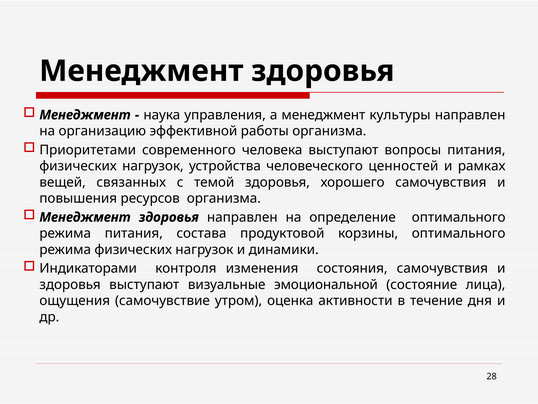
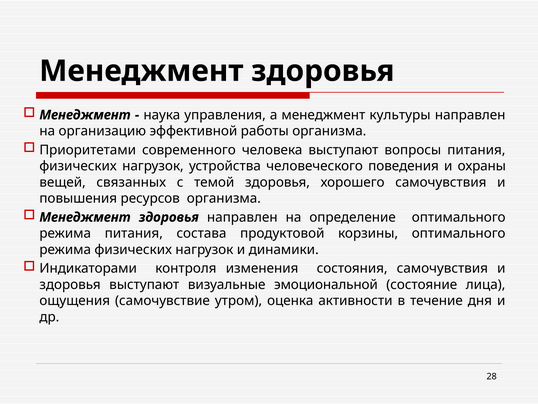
ценностей: ценностей -> поведения
рамках: рамках -> охраны
